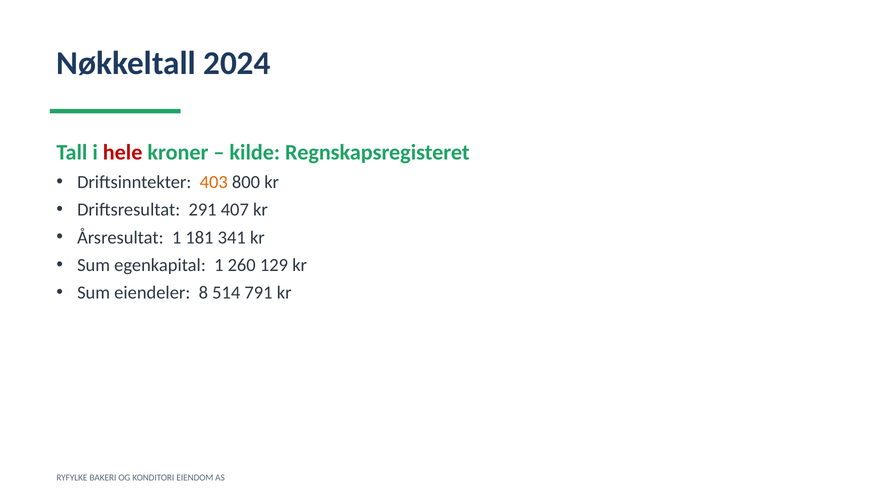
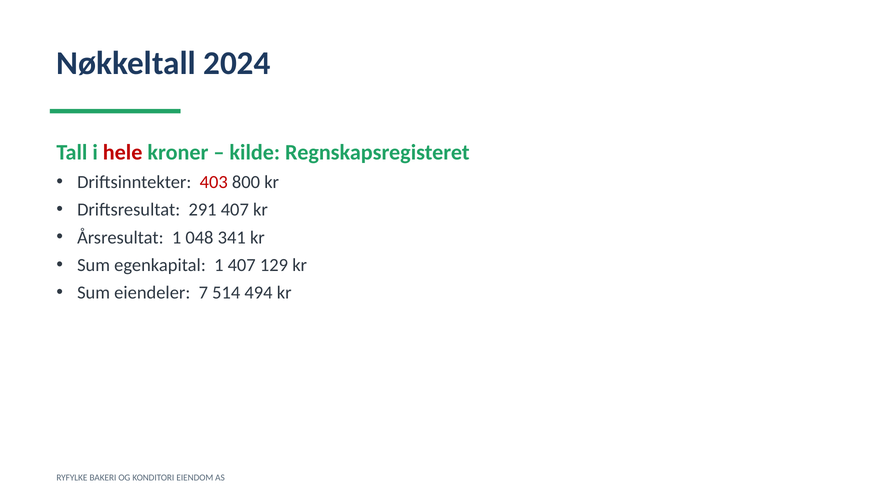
403 colour: orange -> red
181: 181 -> 048
1 260: 260 -> 407
8: 8 -> 7
791: 791 -> 494
